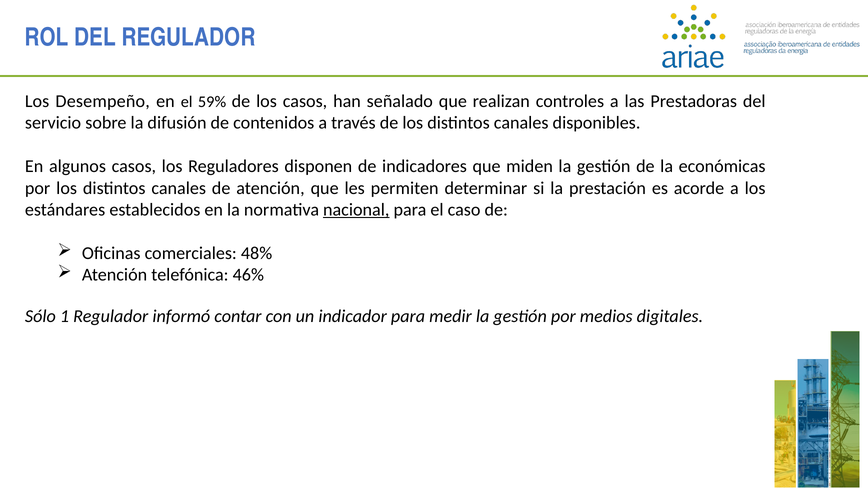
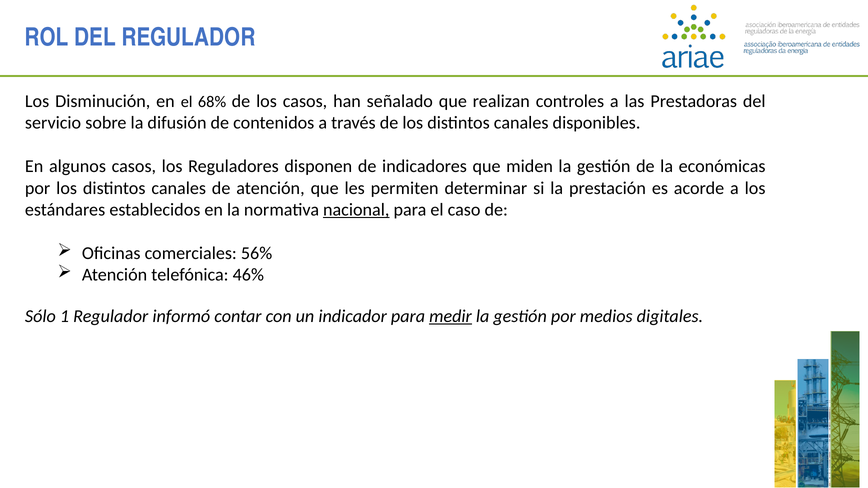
Desempeño: Desempeño -> Disminución
59%: 59% -> 68%
48%: 48% -> 56%
medir underline: none -> present
